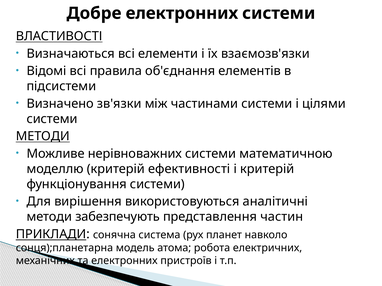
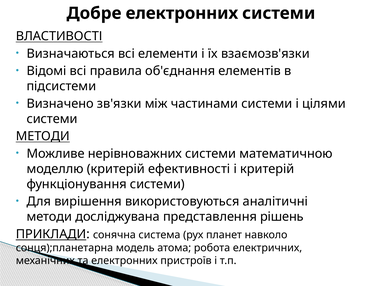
забезпечують: забезпечують -> досліджувана
частин: частин -> рішень
